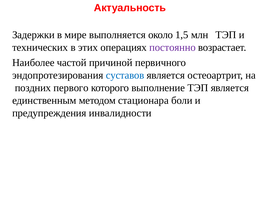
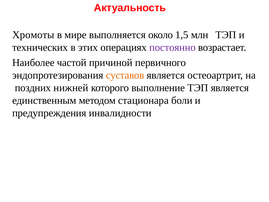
Задержки: Задержки -> Хромоты
суставов colour: blue -> orange
первого: первого -> нижней
